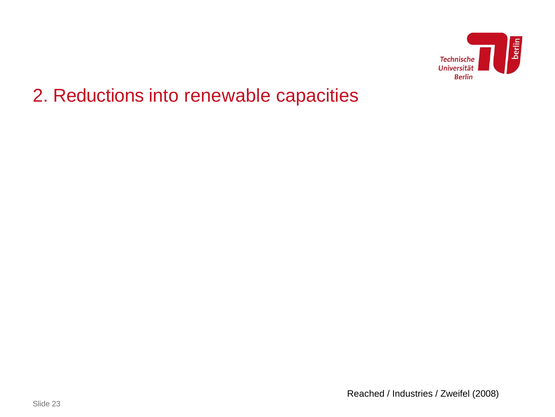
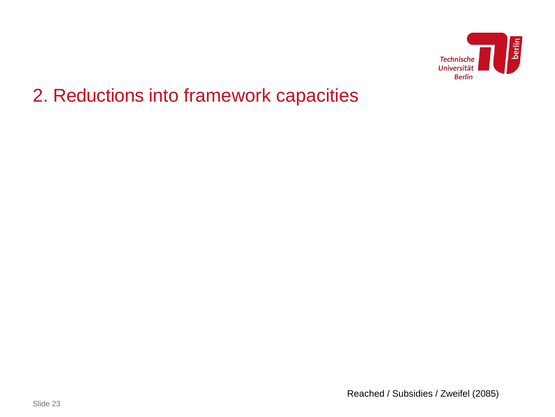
renewable: renewable -> framework
Industries: Industries -> Subsidies
2008: 2008 -> 2085
